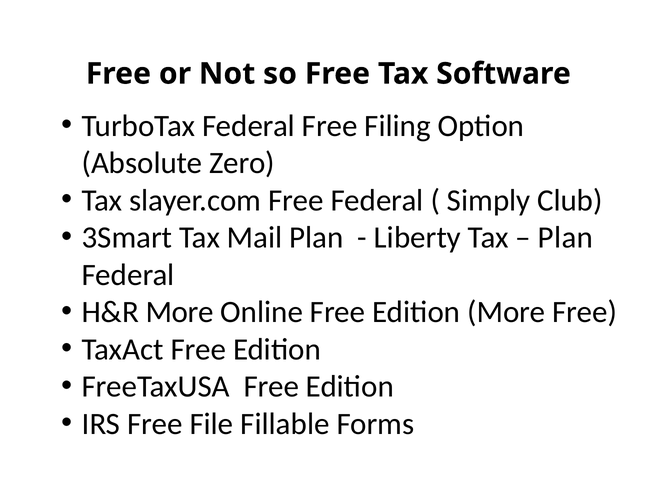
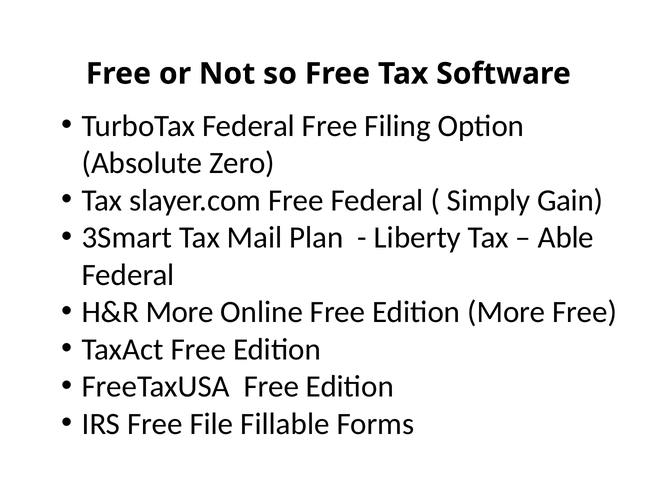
Club: Club -> Gain
Plan at (566, 238): Plan -> Able
